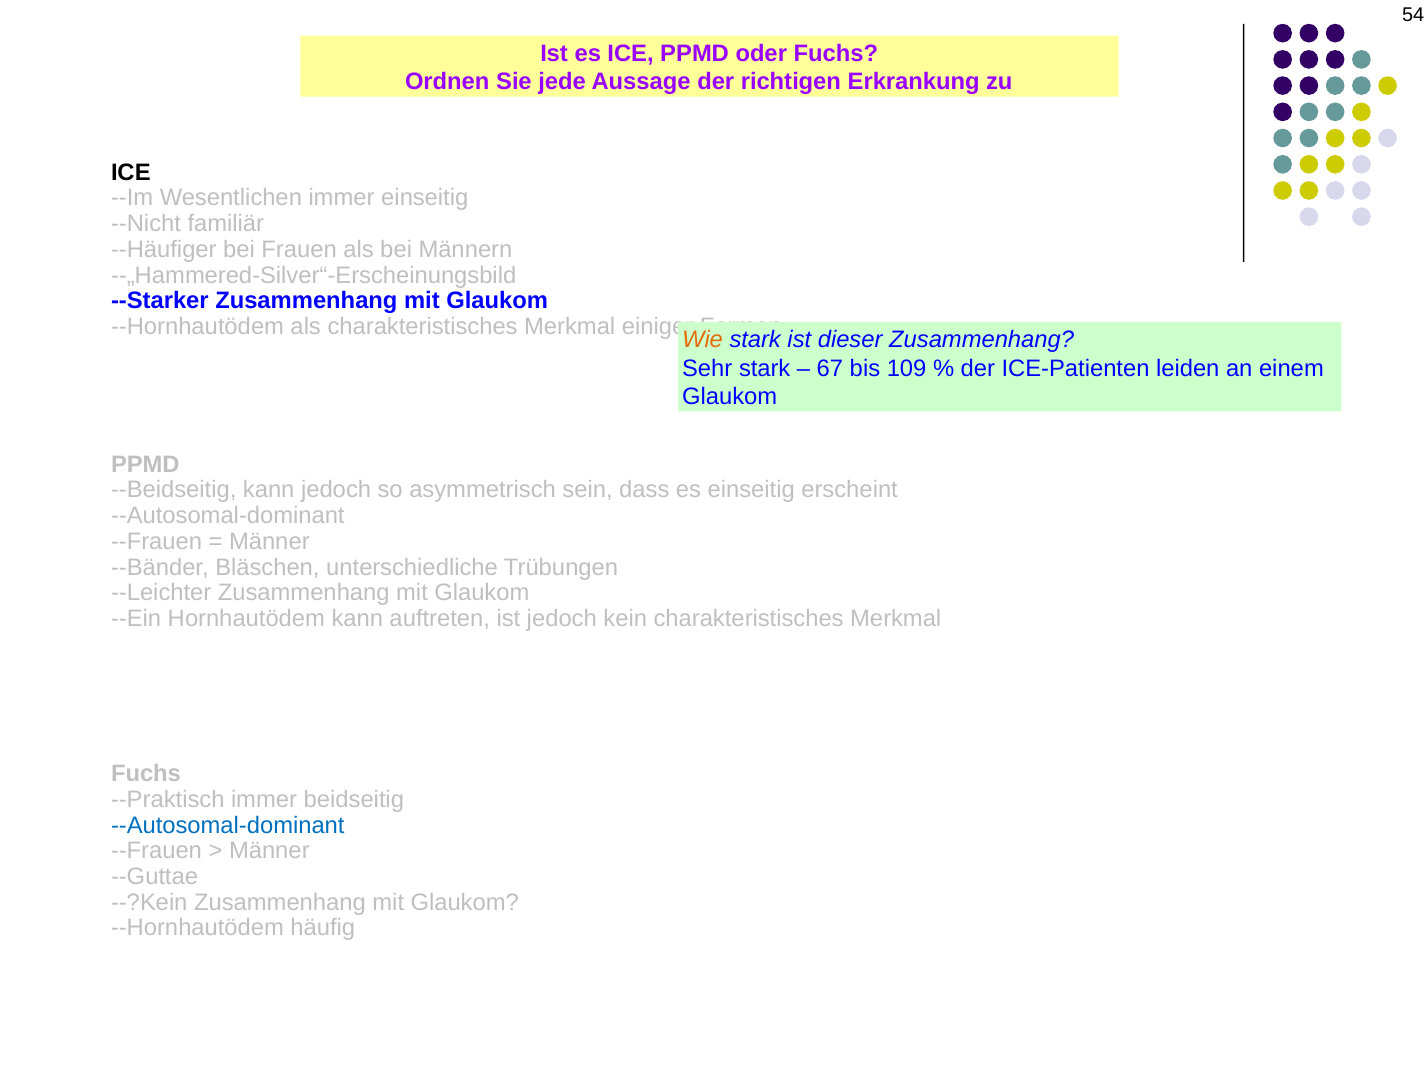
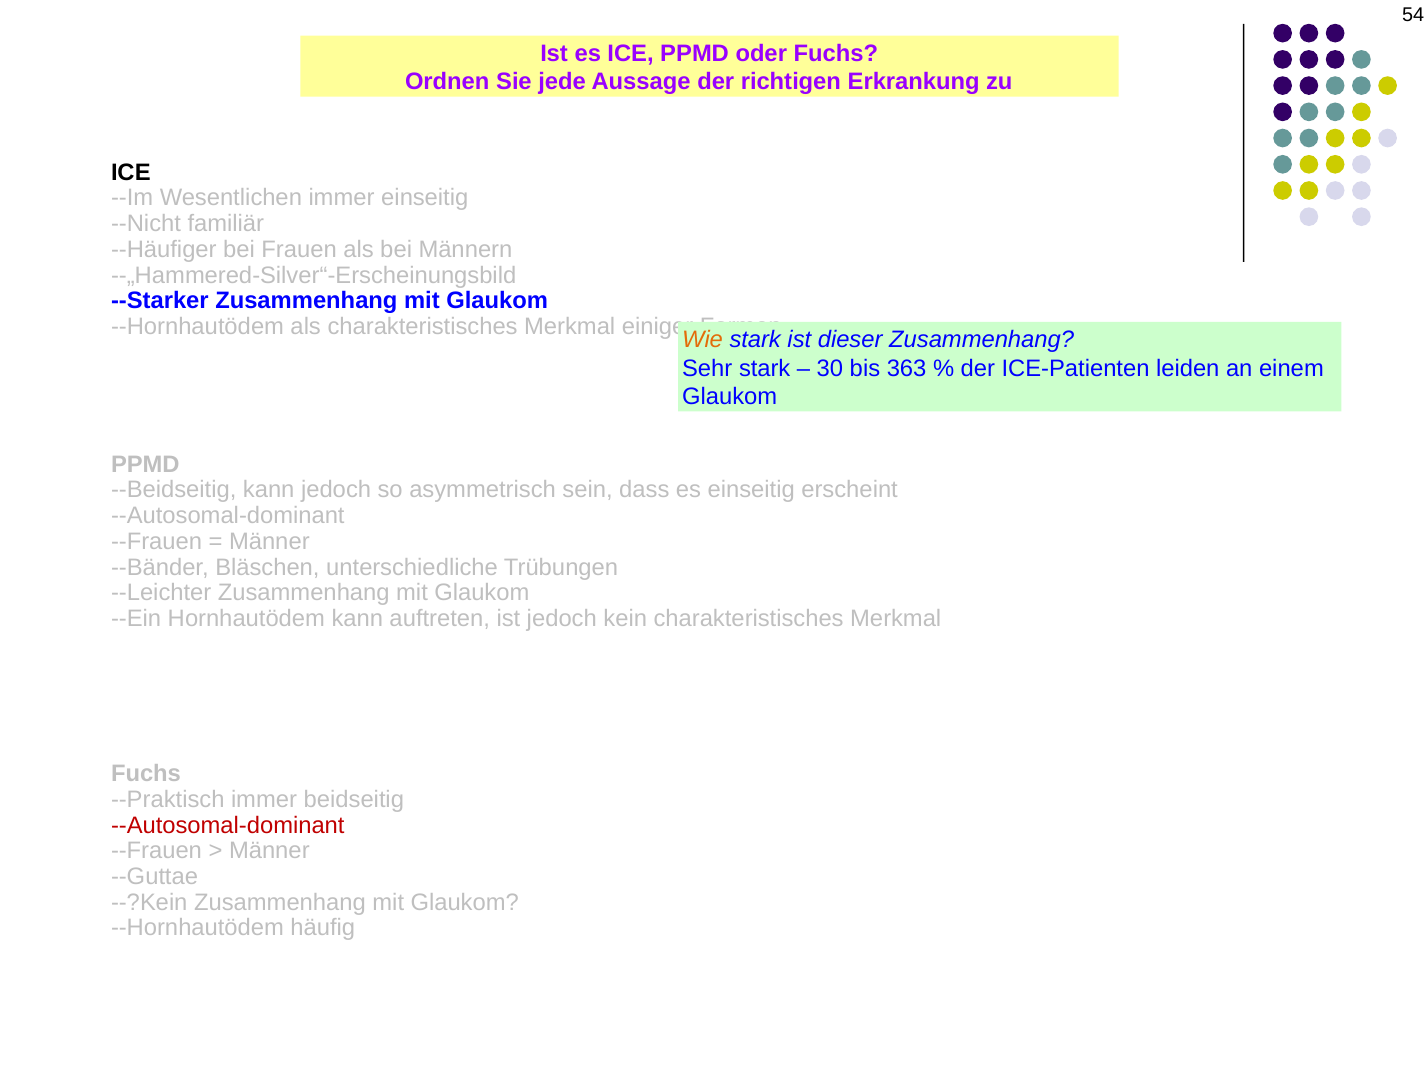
67: 67 -> 30
109: 109 -> 363
--Autosomal-dominant at (228, 825) colour: blue -> red
